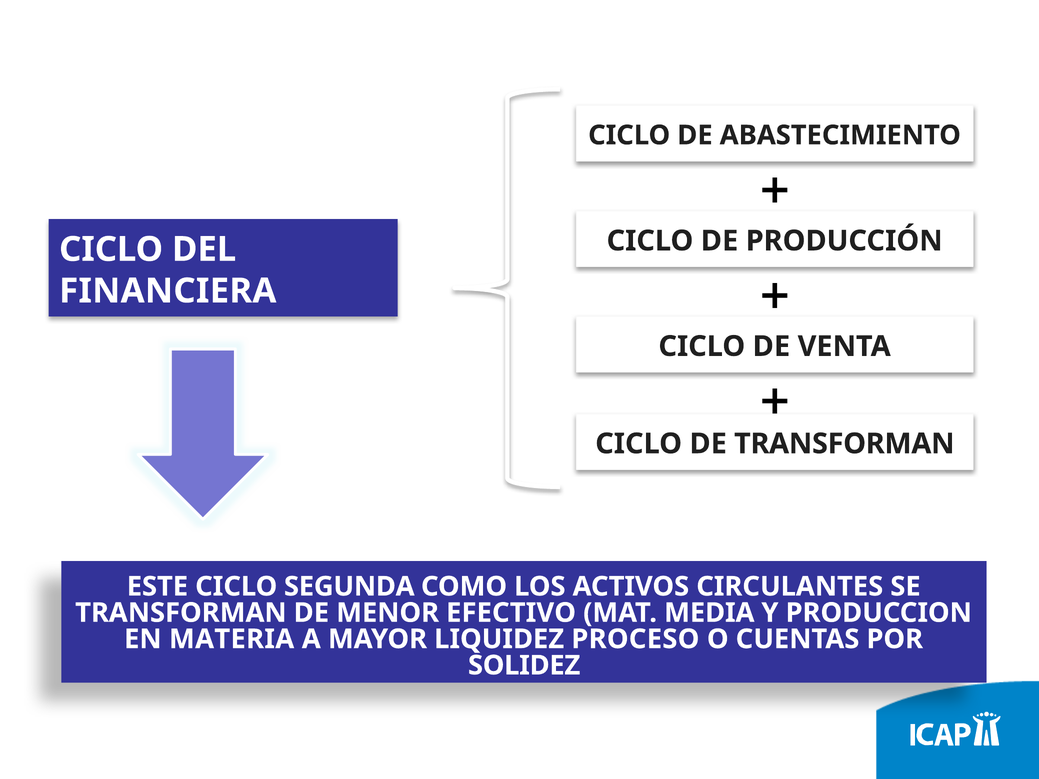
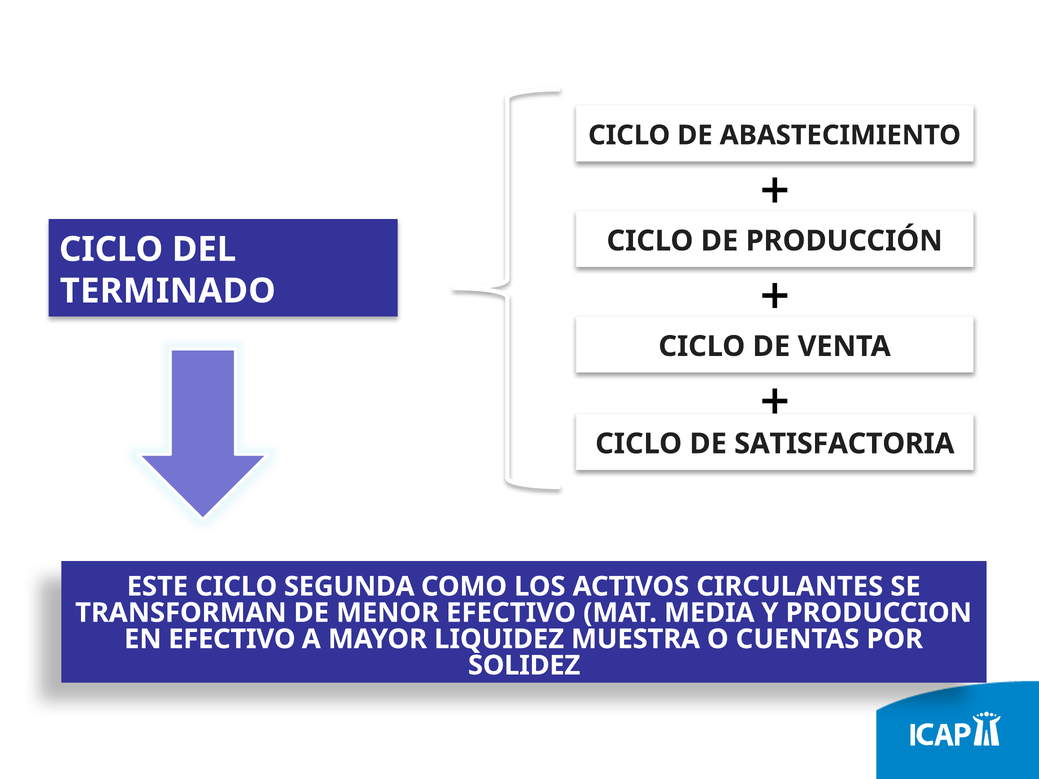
FINANCIERA: FINANCIERA -> TERMINADO
DE TRANSFORMAN: TRANSFORMAN -> SATISFACTORIA
EN MATERIA: MATERIA -> EFECTIVO
PROCESO: PROCESO -> MUESTRA
